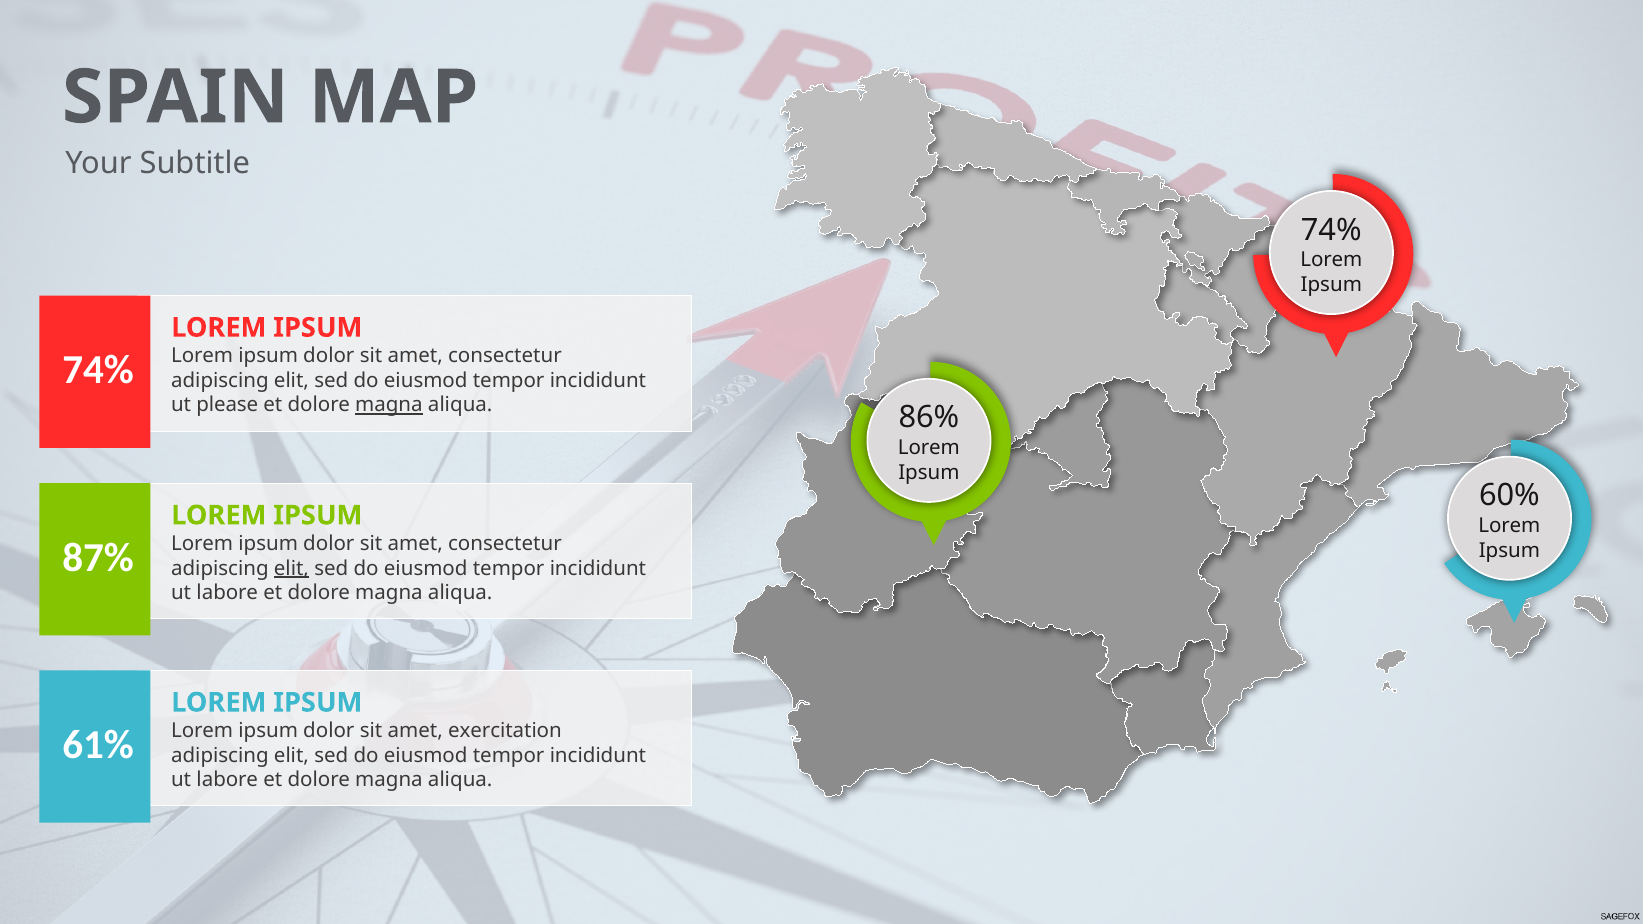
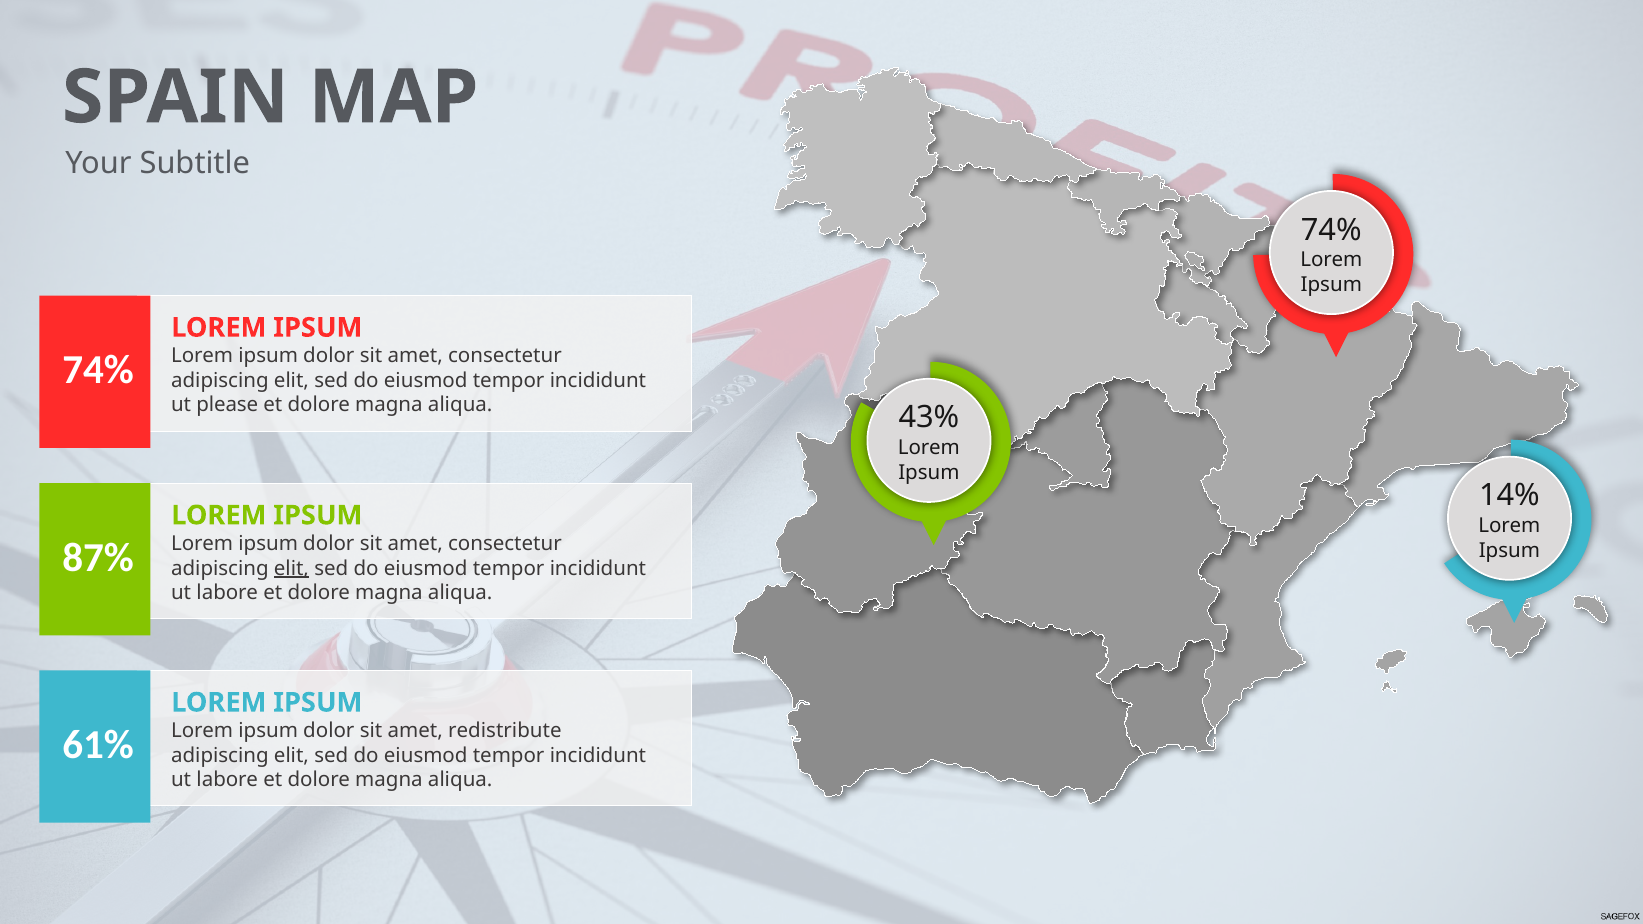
magna at (389, 405) underline: present -> none
86%: 86% -> 43%
60%: 60% -> 14%
exercitation: exercitation -> redistribute
